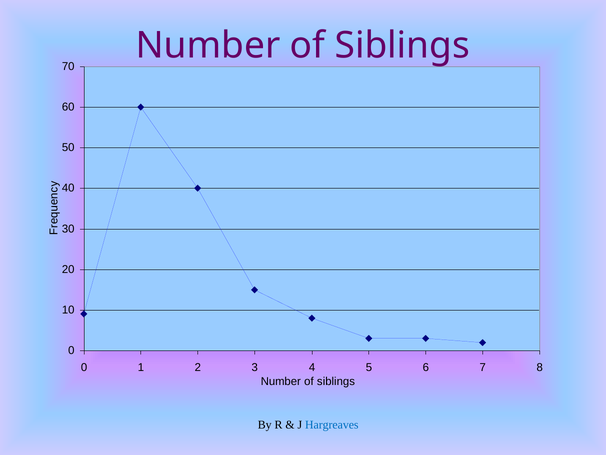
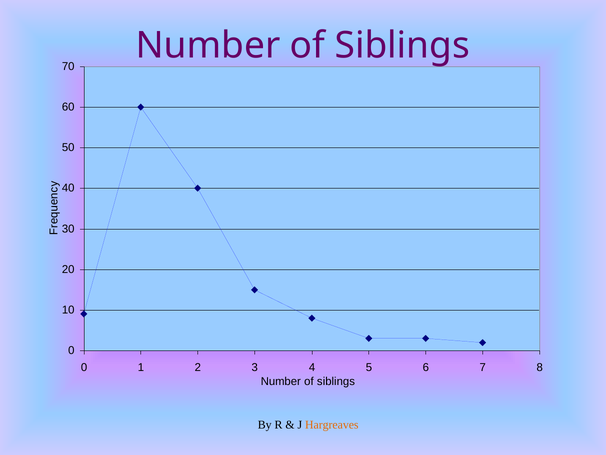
Hargreaves colour: blue -> orange
